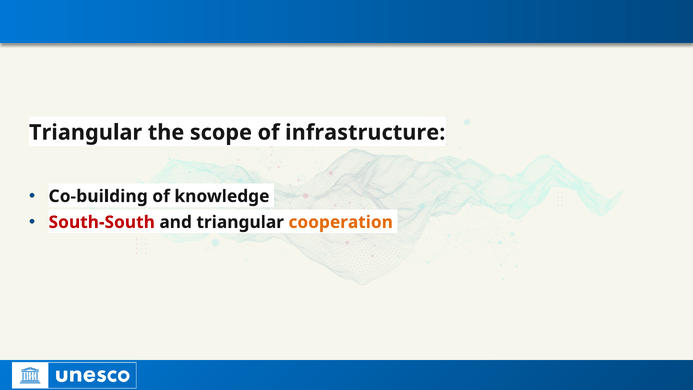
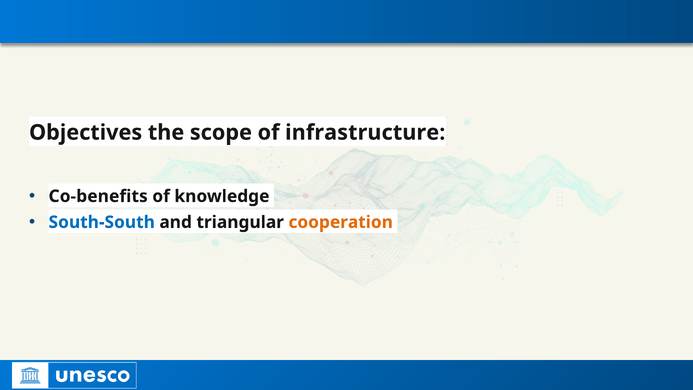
Triangular at (86, 132): Triangular -> Objectives
Co-building: Co-building -> Co-benefits
South-South colour: red -> blue
